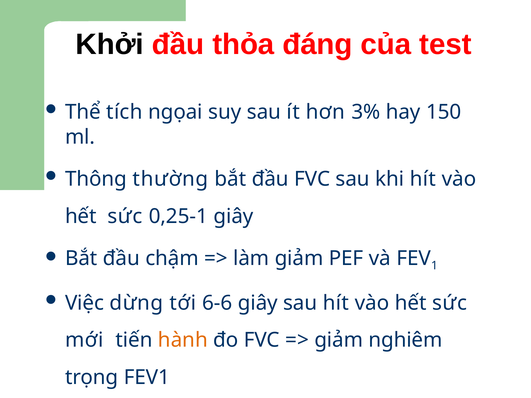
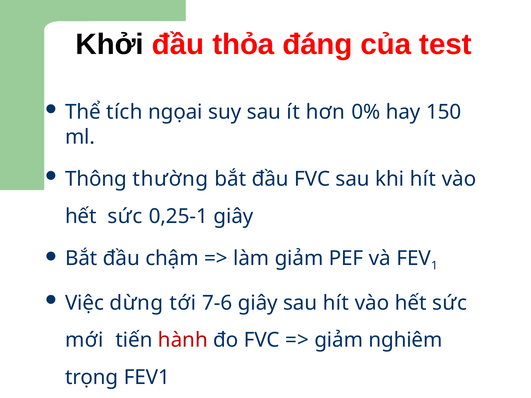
3%: 3% -> 0%
6-6: 6-6 -> 7-6
hành colour: orange -> red
